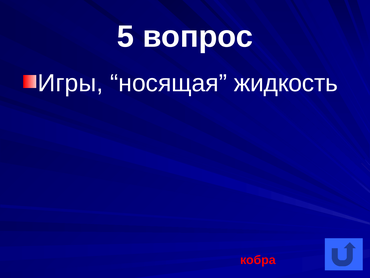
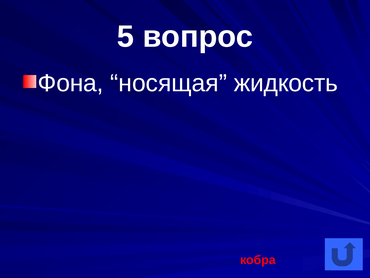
Игры: Игры -> Фона
